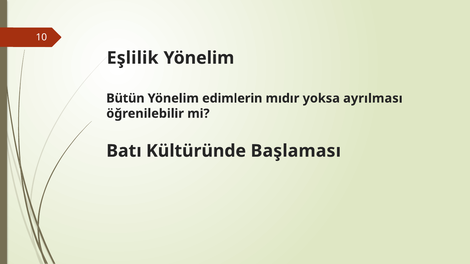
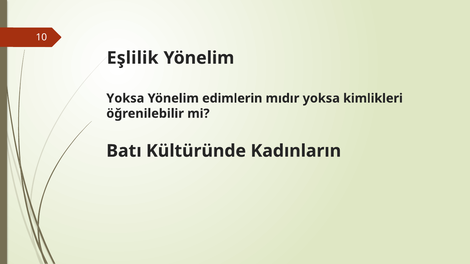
Bütün at (125, 98): Bütün -> Yoksa
ayrılması: ayrılması -> kimlikleri
Başlaması: Başlaması -> Kadınların
